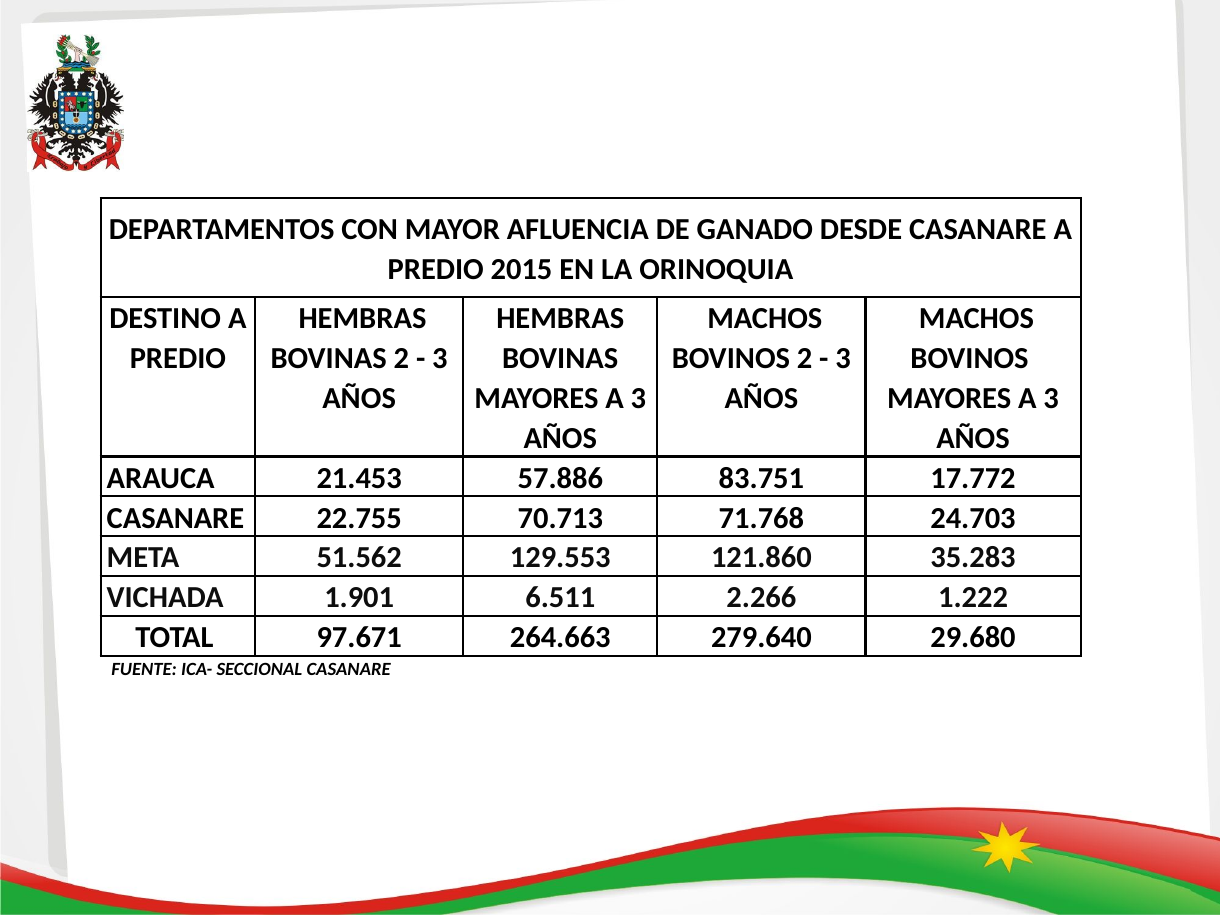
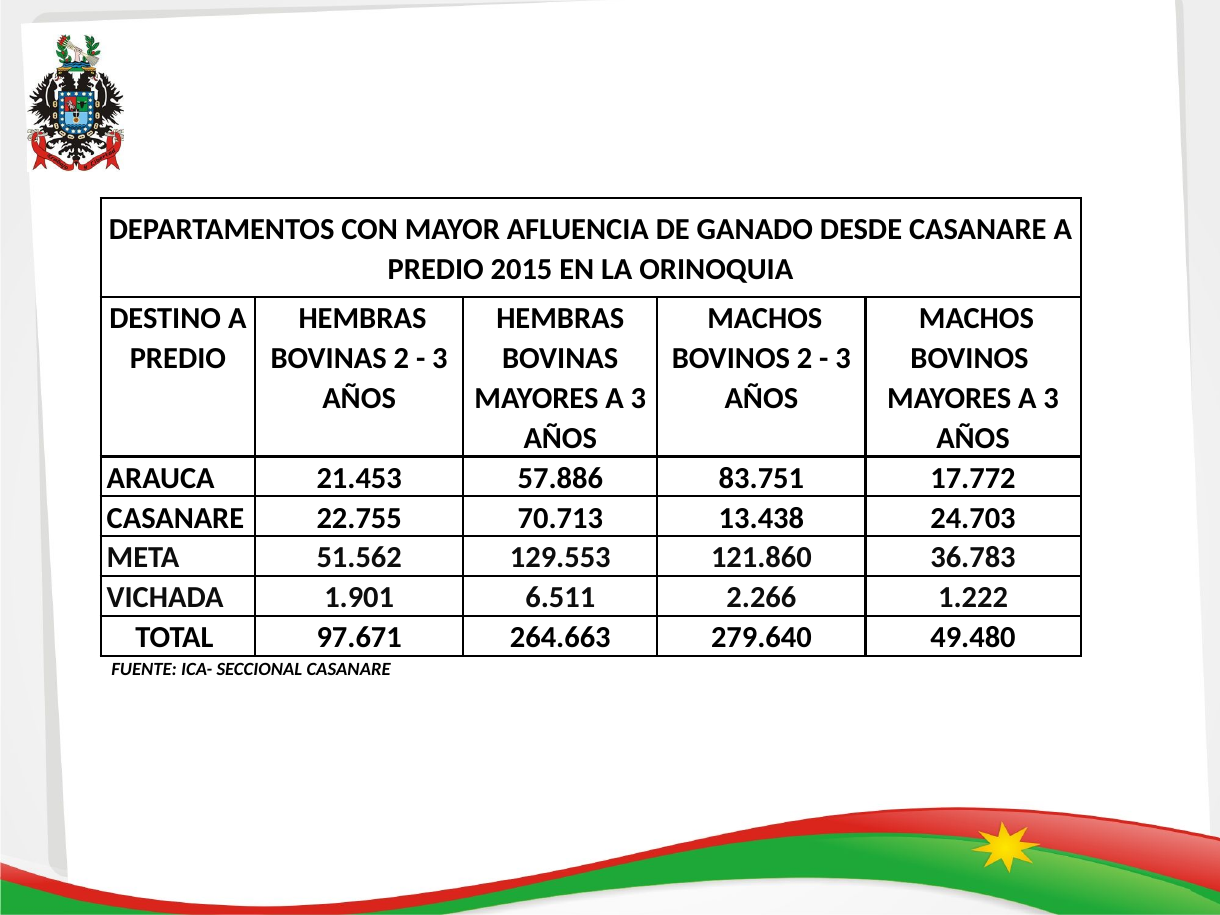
71.768: 71.768 -> 13.438
35.283: 35.283 -> 36.783
29.680: 29.680 -> 49.480
